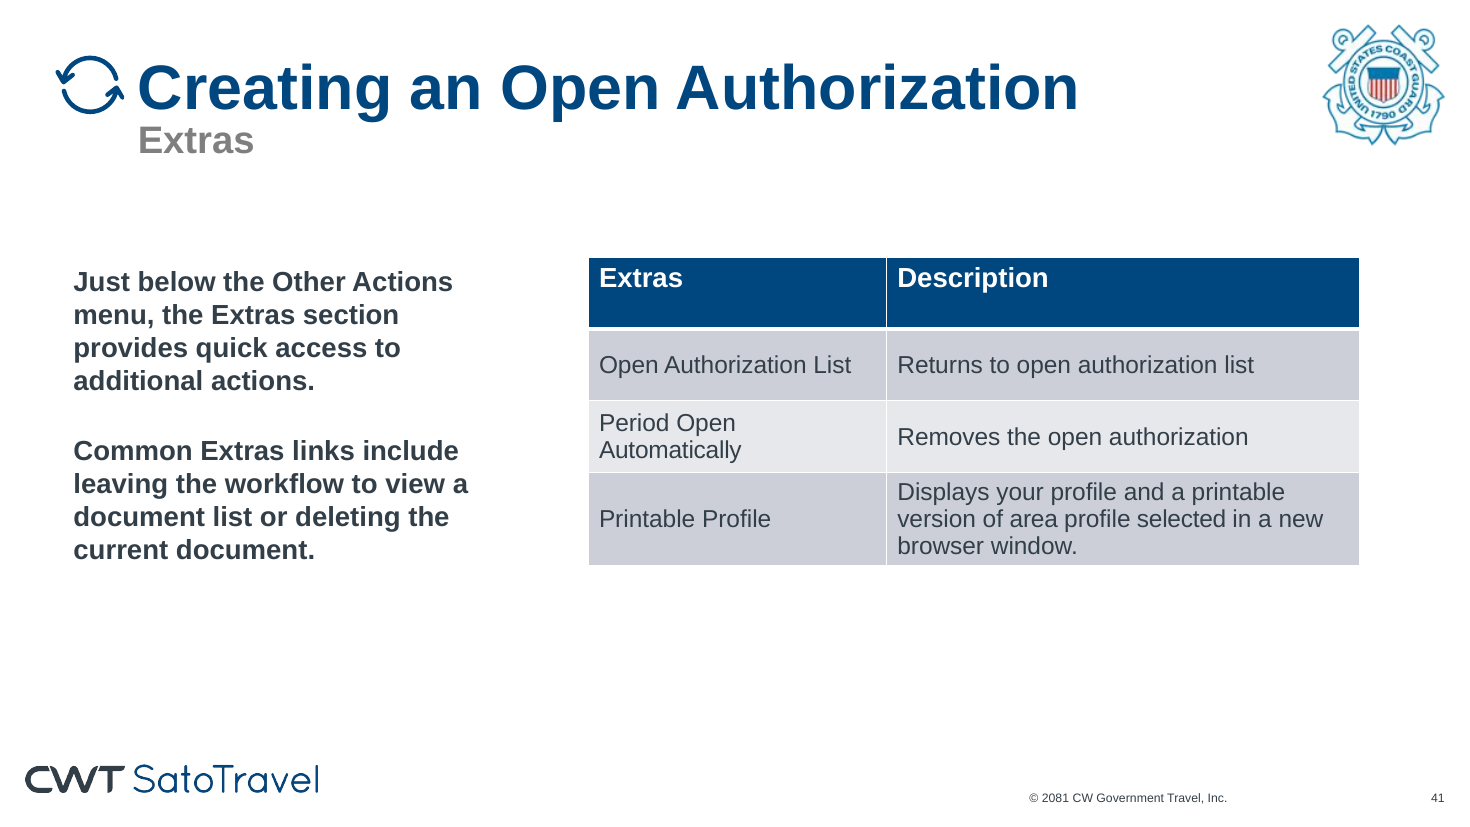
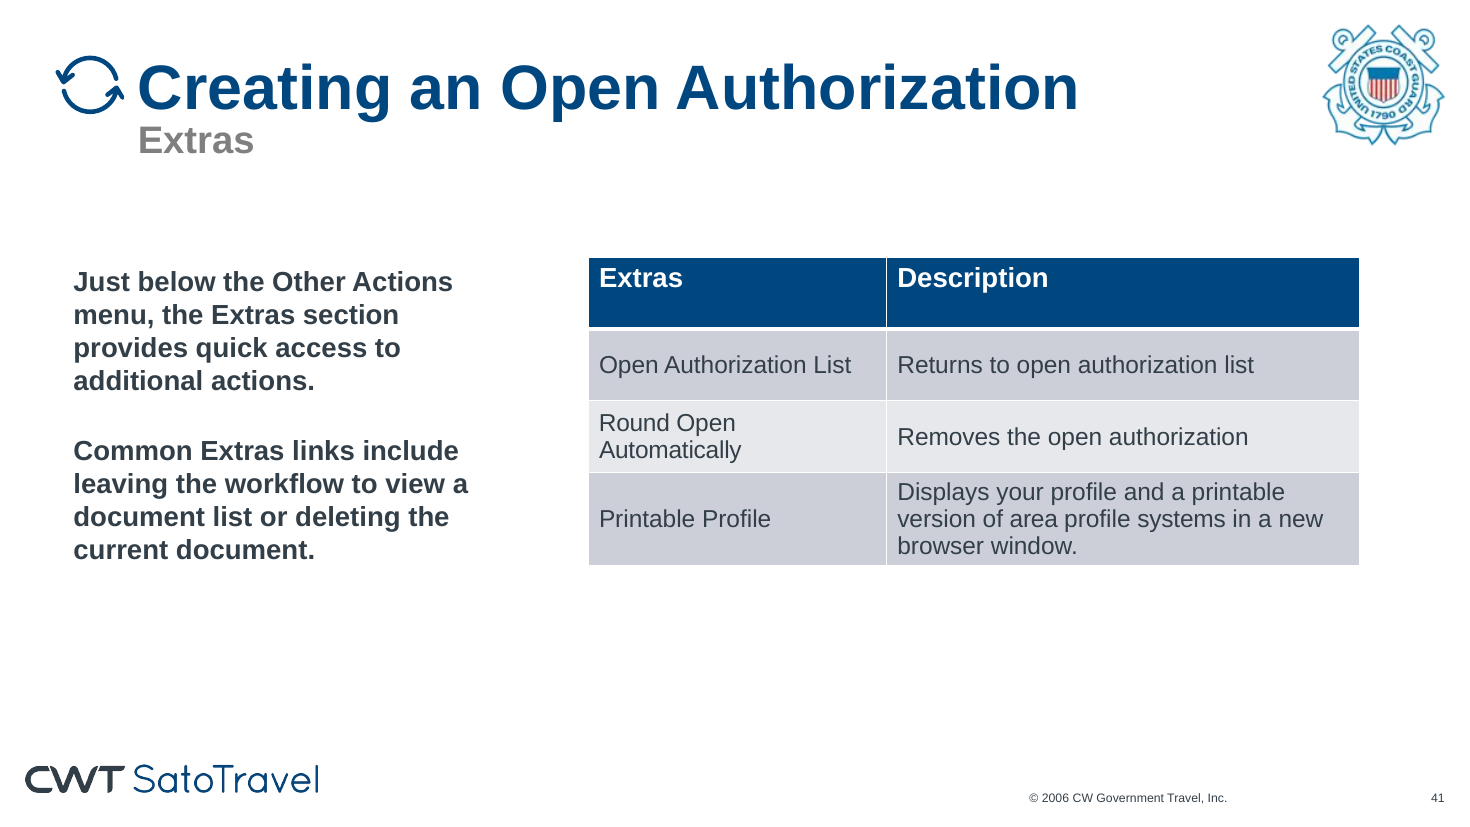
Period: Period -> Round
selected: selected -> systems
2081: 2081 -> 2006
